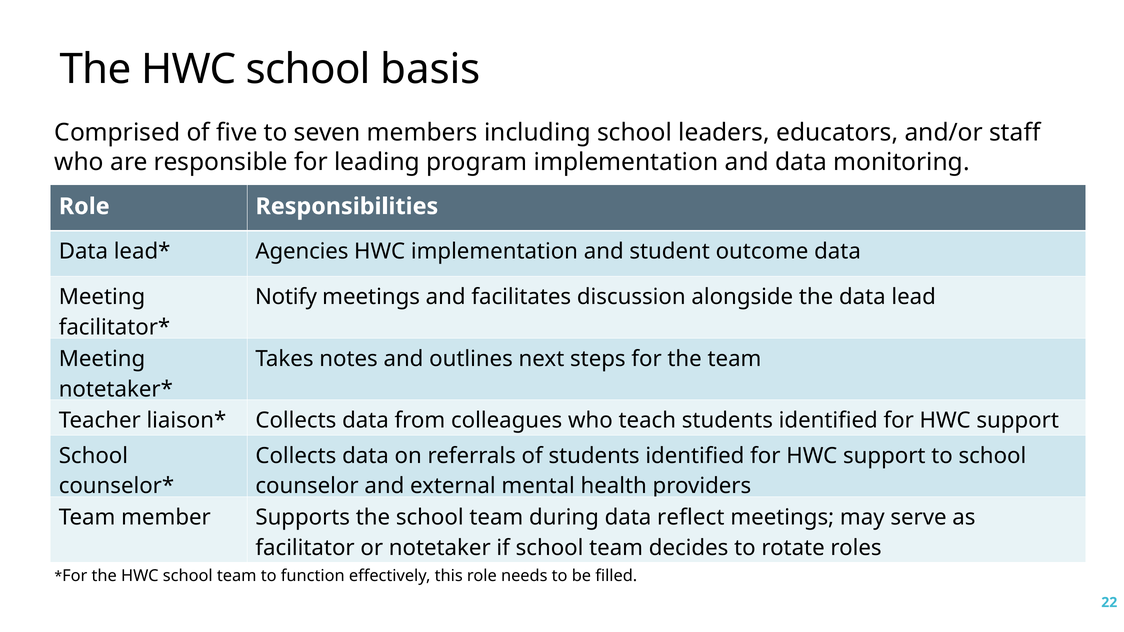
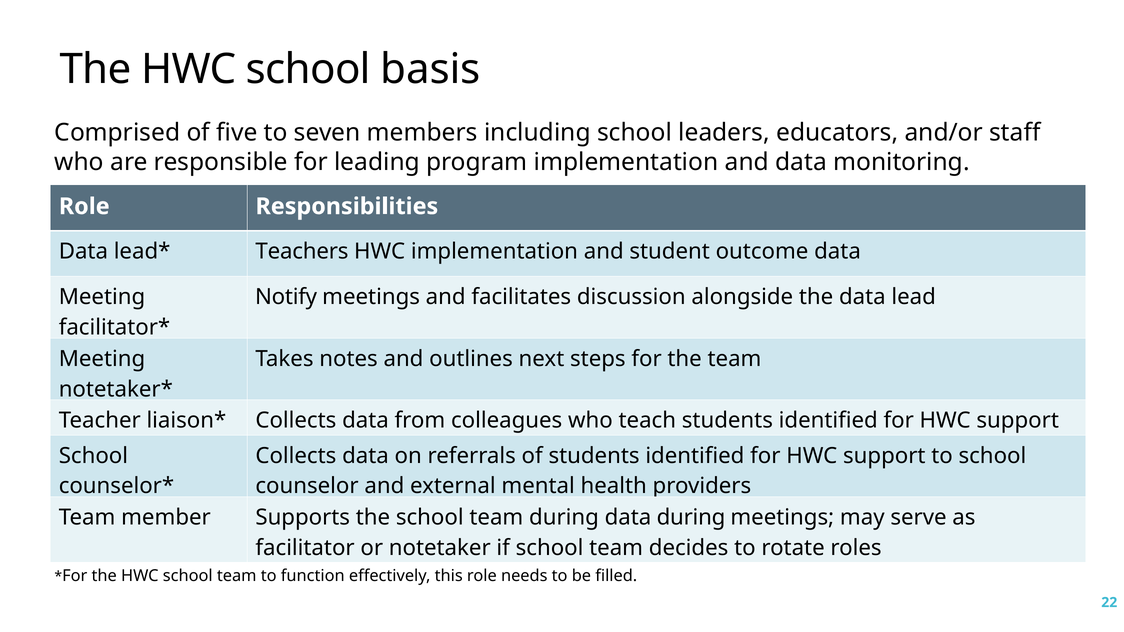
Agencies: Agencies -> Teachers
data reflect: reflect -> during
